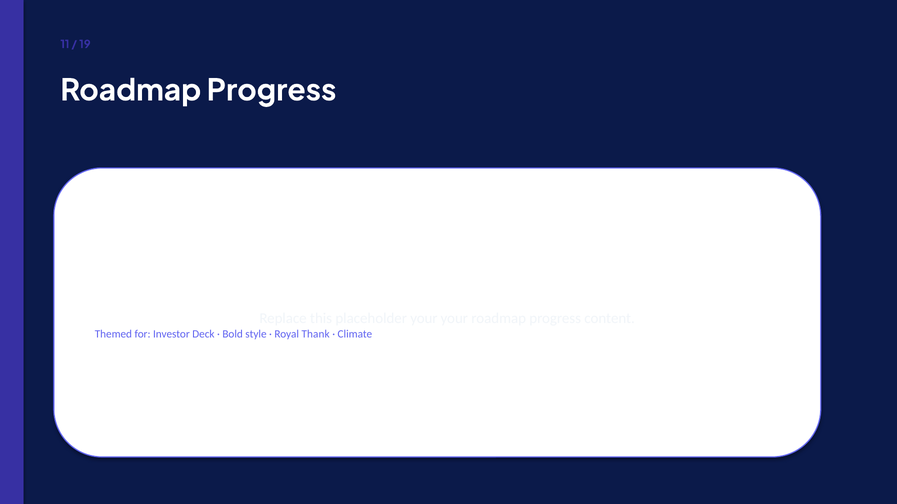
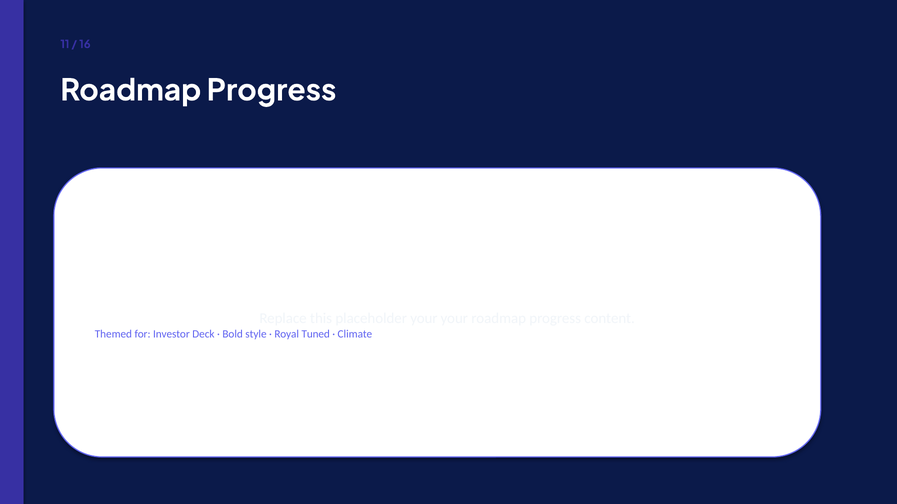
19: 19 -> 16
Thank: Thank -> Tuned
